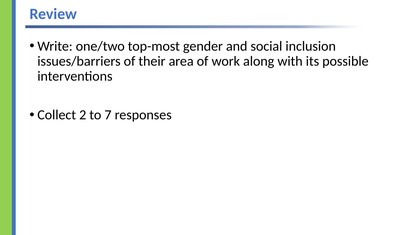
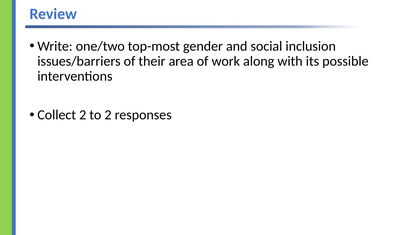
to 7: 7 -> 2
